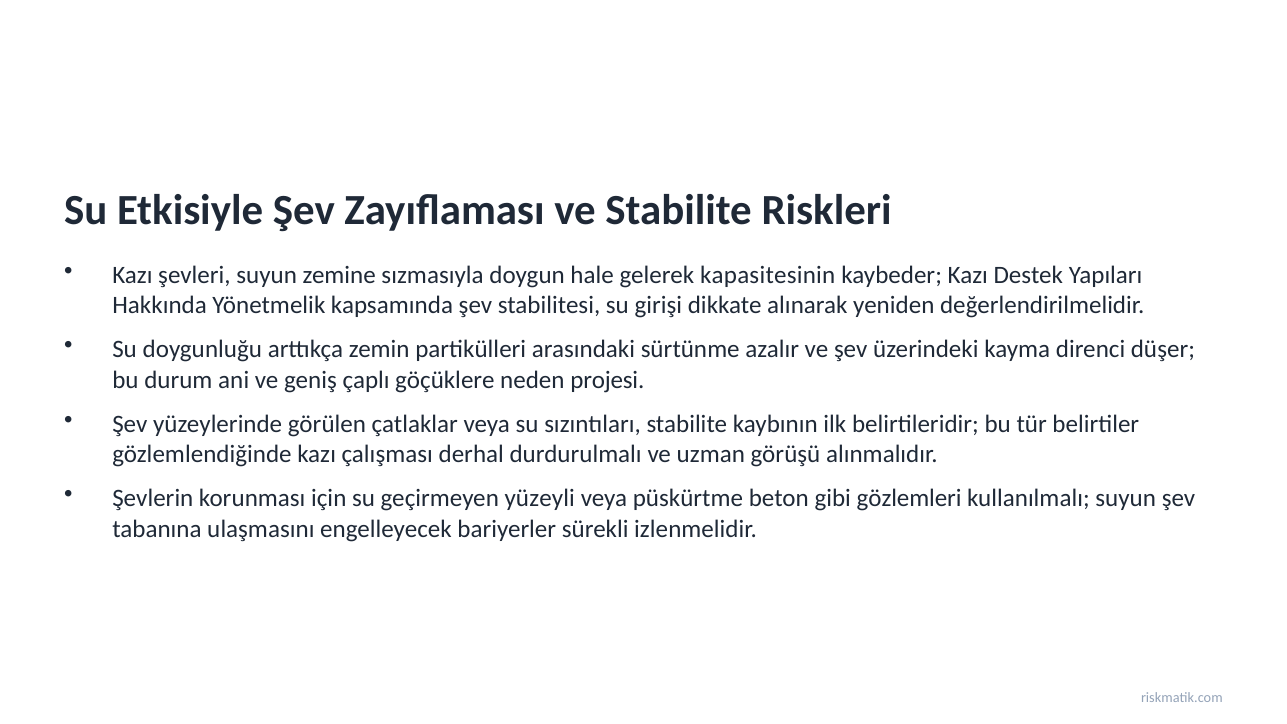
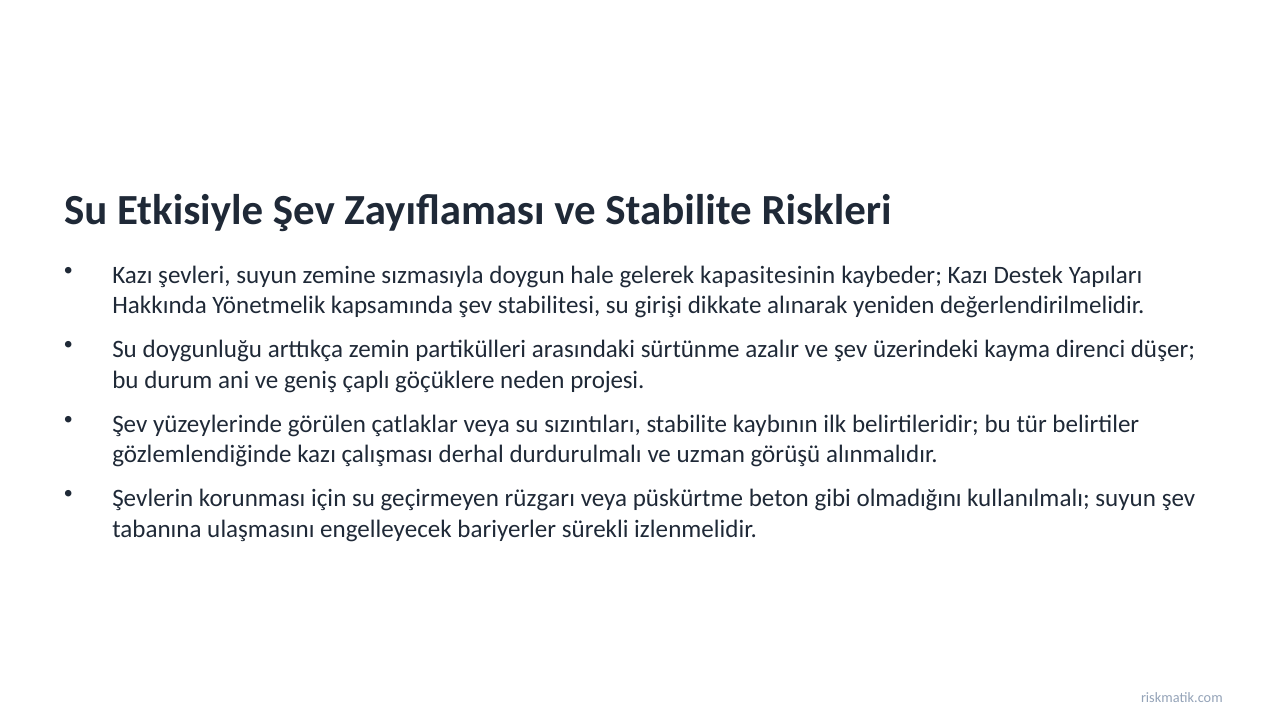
yüzeyli: yüzeyli -> rüzgarı
gözlemleri: gözlemleri -> olmadığını
